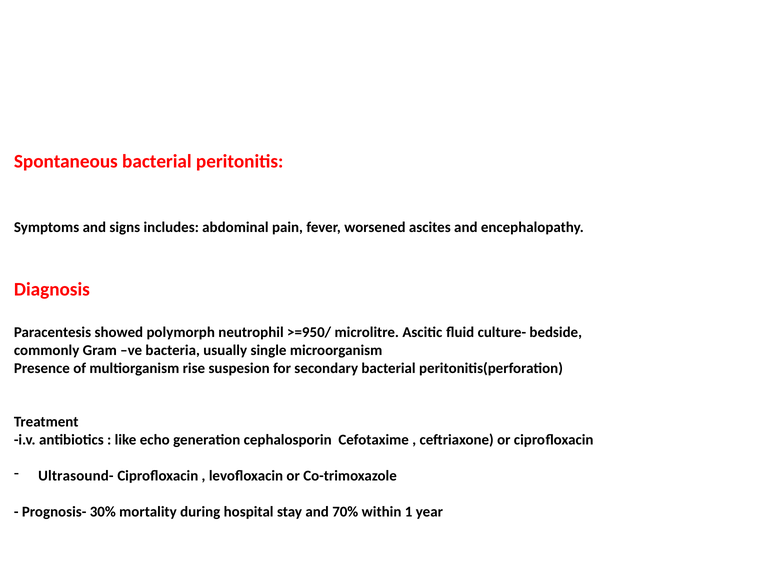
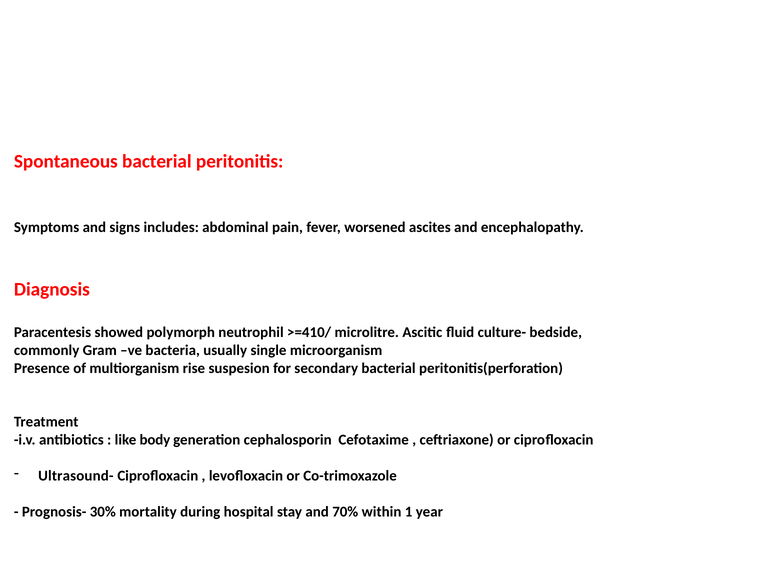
>=950/: >=950/ -> >=410/
echo: echo -> body
